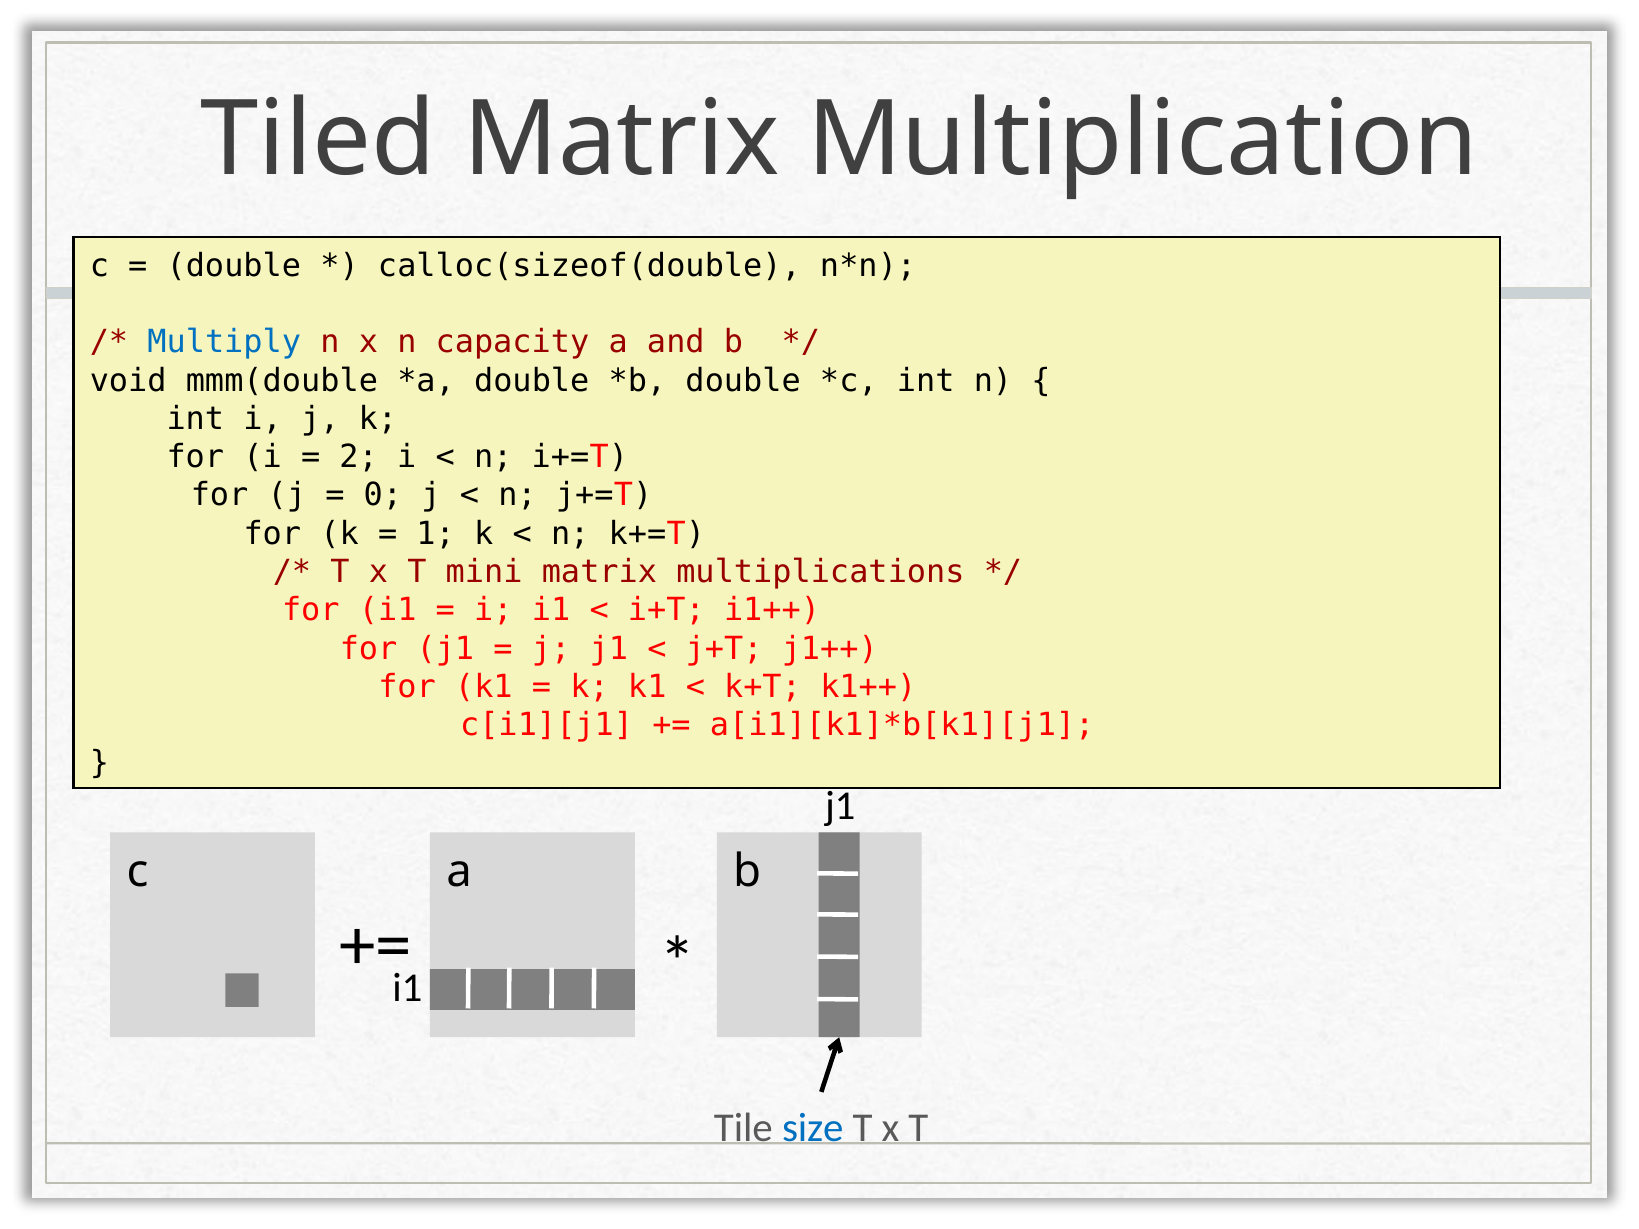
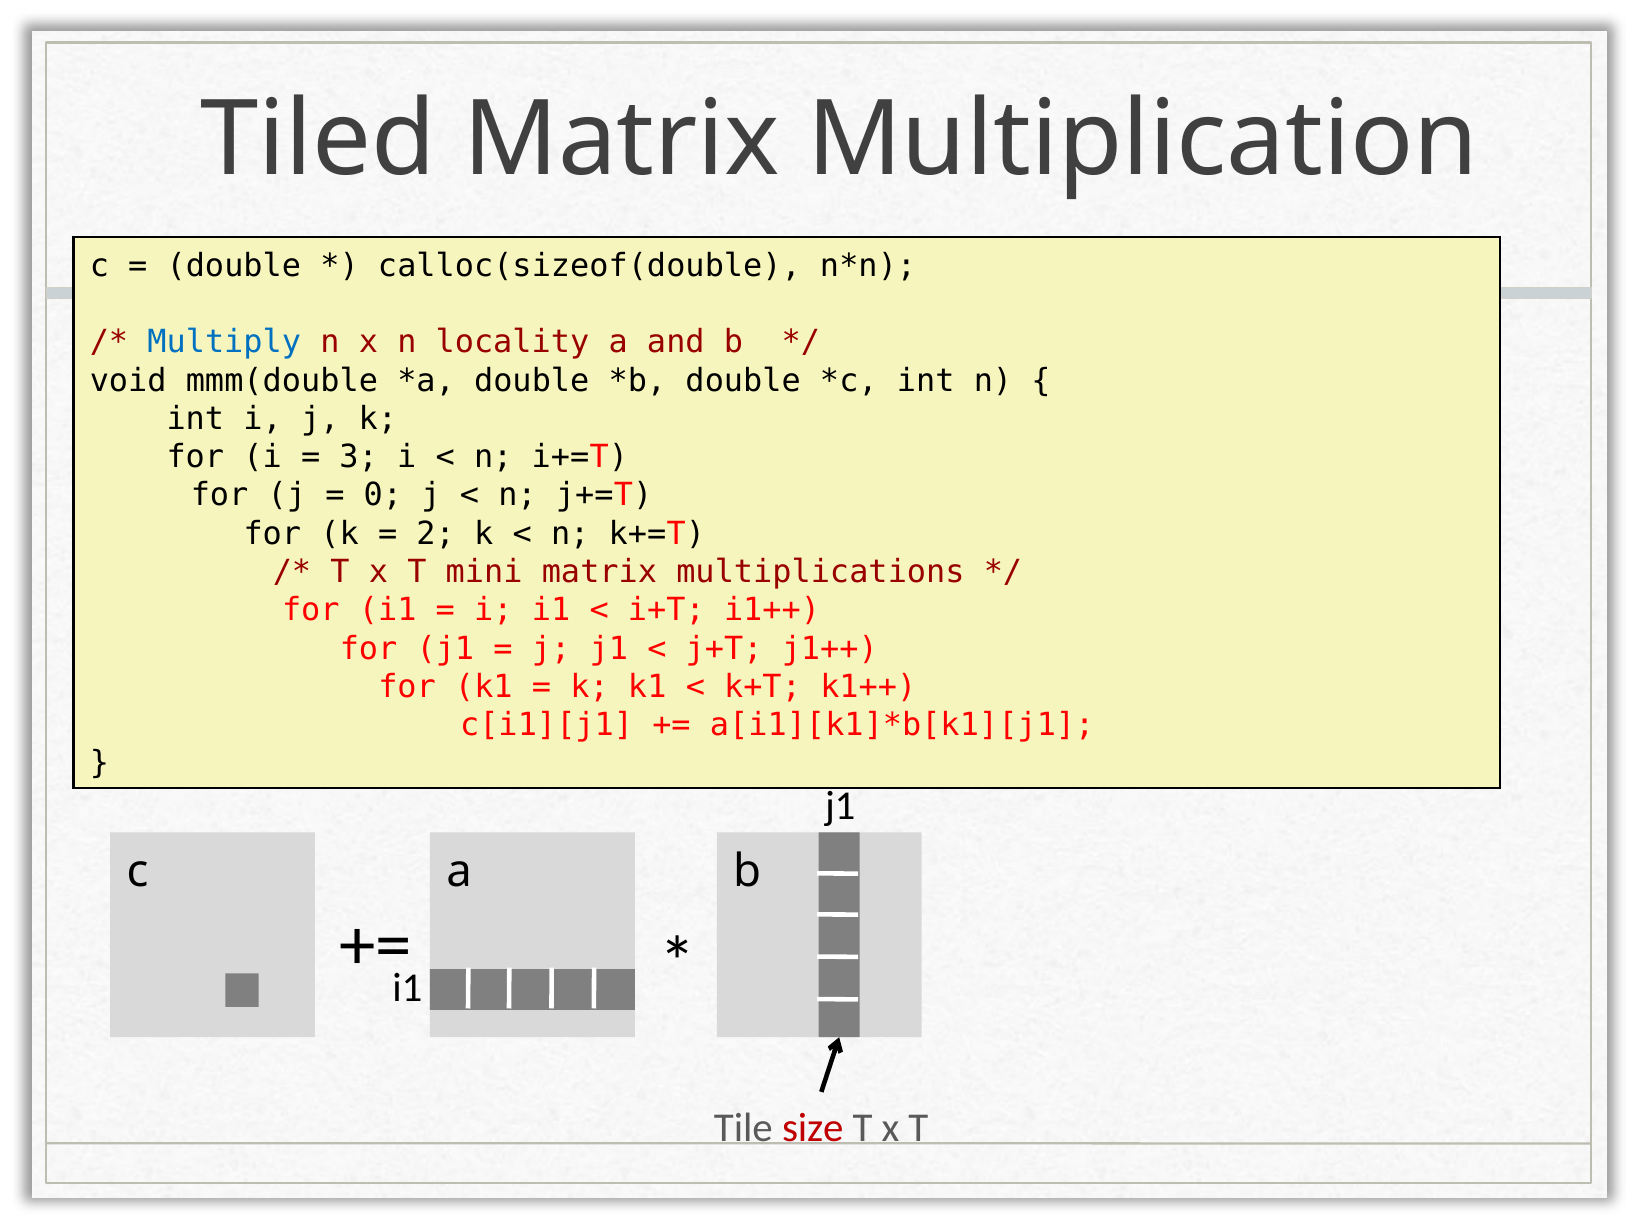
capacity: capacity -> locality
2: 2 -> 3
1: 1 -> 2
size colour: blue -> red
